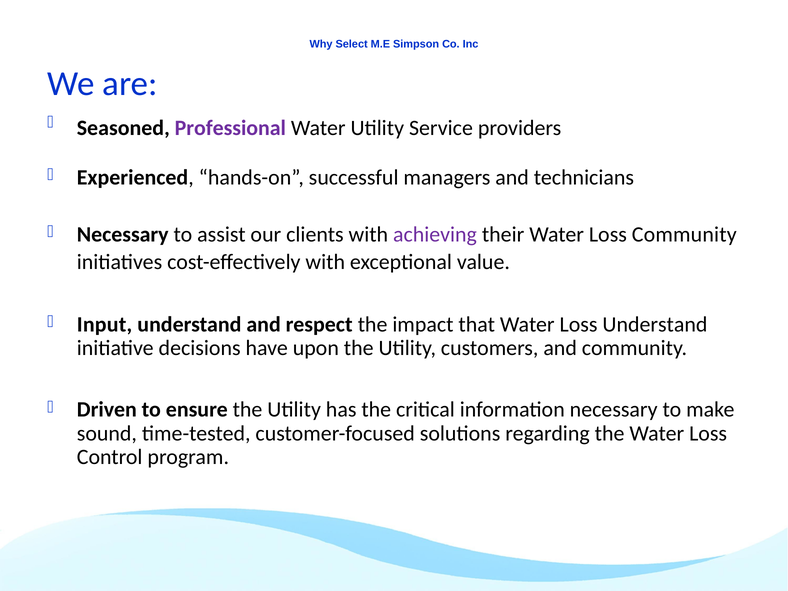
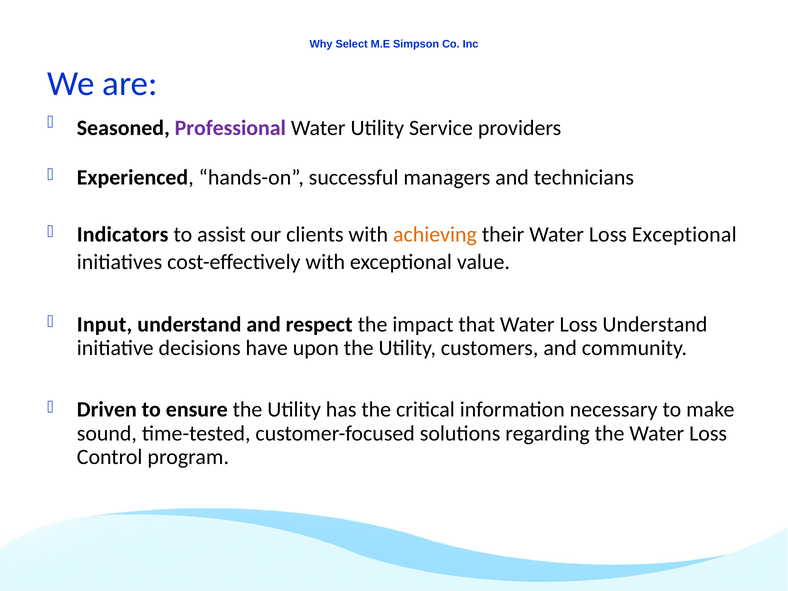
Necessary at (123, 234): Necessary -> Indicators
achieving colour: purple -> orange
Loss Community: Community -> Exceptional
